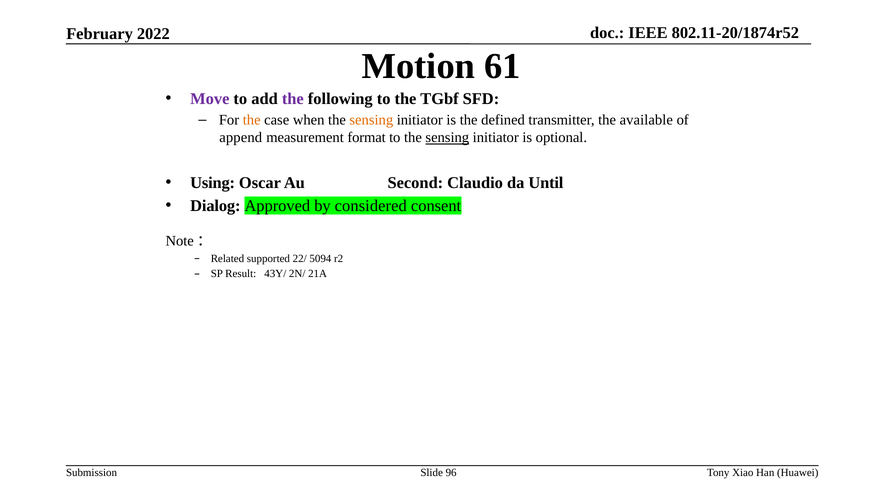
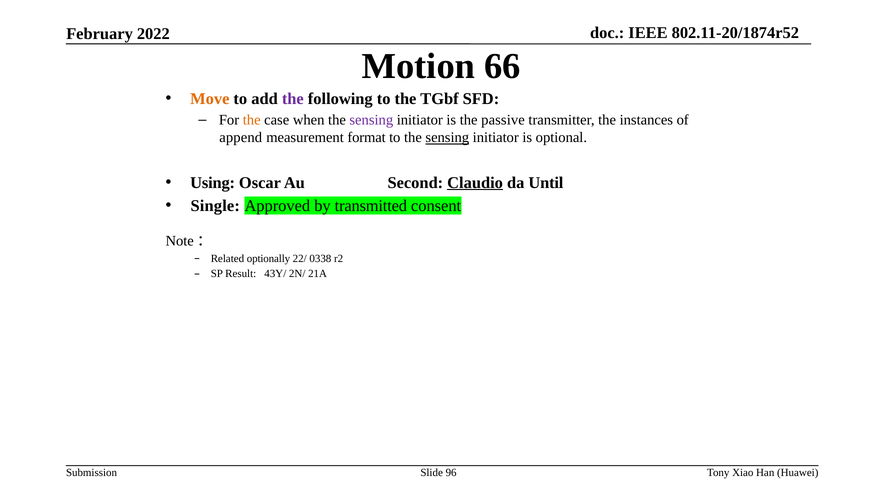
61: 61 -> 66
Move colour: purple -> orange
sensing at (371, 120) colour: orange -> purple
defined: defined -> passive
available: available -> instances
Claudio underline: none -> present
Dialog: Dialog -> Single
considered: considered -> transmitted
supported: supported -> optionally
5094: 5094 -> 0338
